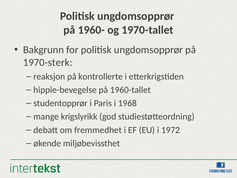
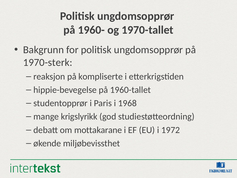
kontrollerte: kontrollerte -> kompliserte
fremmedhet: fremmedhet -> mottakarane
